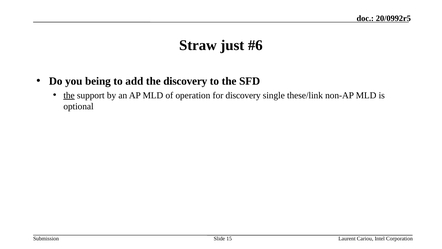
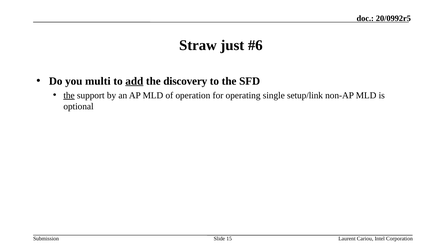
being: being -> multi
add underline: none -> present
for discovery: discovery -> operating
these/link: these/link -> setup/link
